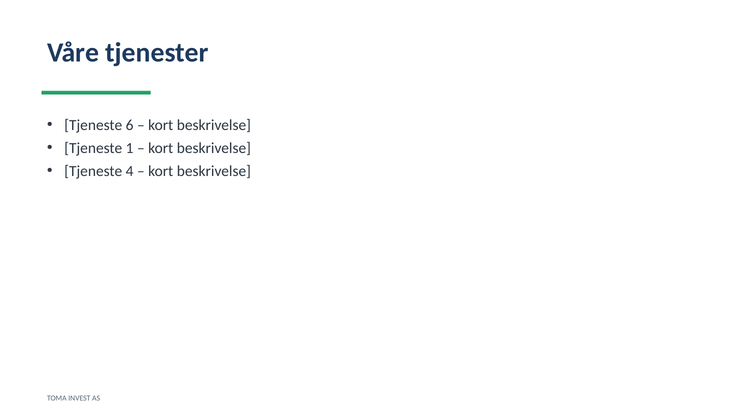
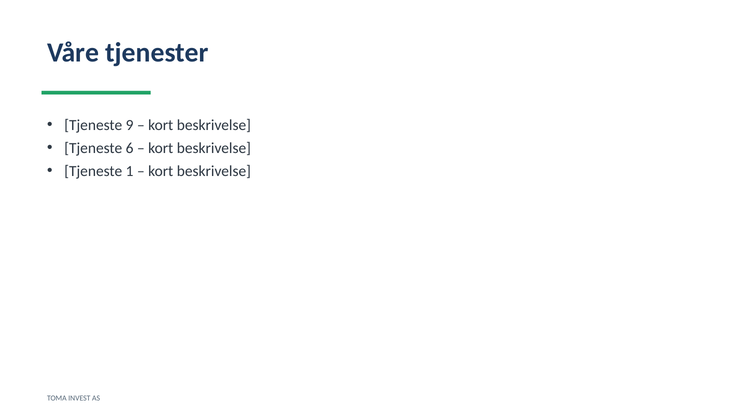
6: 6 -> 9
1: 1 -> 6
4: 4 -> 1
